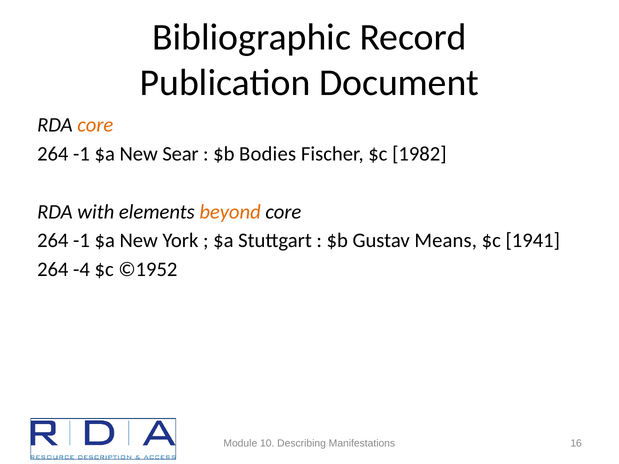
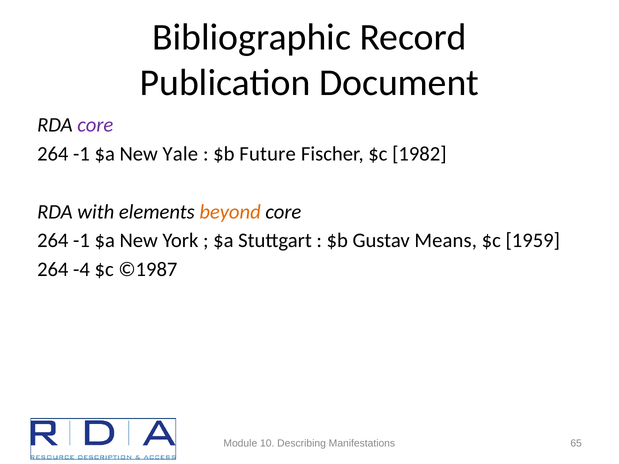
core at (95, 125) colour: orange -> purple
Sear: Sear -> Yale
Bodies: Bodies -> Future
1941: 1941 -> 1959
©1952: ©1952 -> ©1987
16: 16 -> 65
